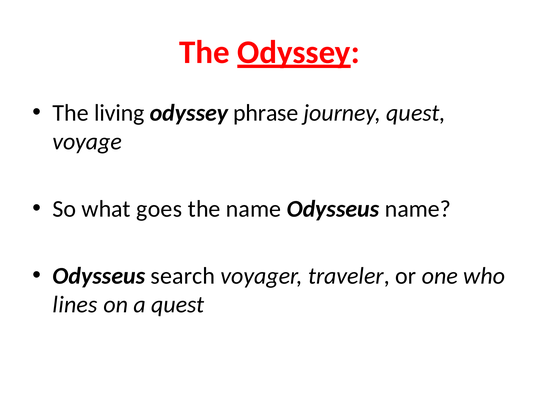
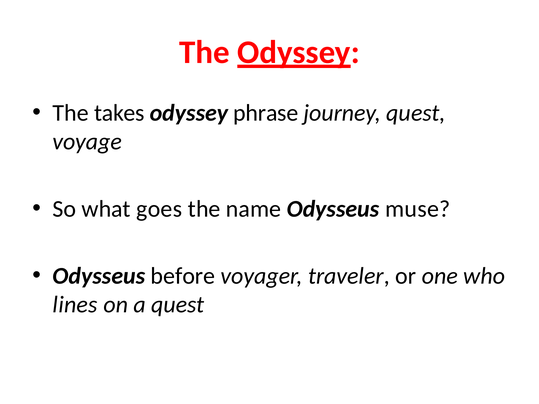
living: living -> takes
Odysseus name: name -> muse
search: search -> before
